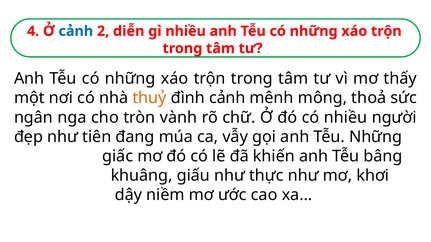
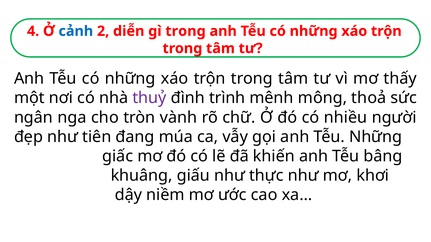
gì nhiều: nhiều -> trong
thuỷ colour: orange -> purple
đình cảnh: cảnh -> trình
